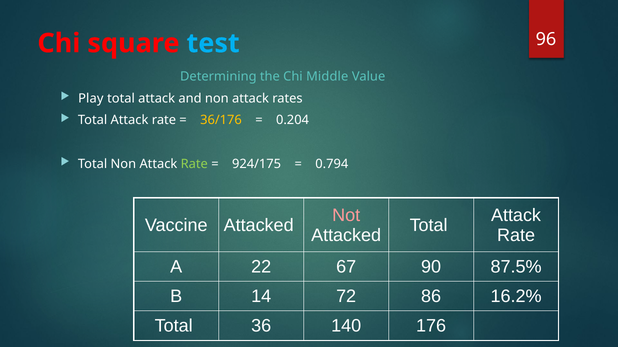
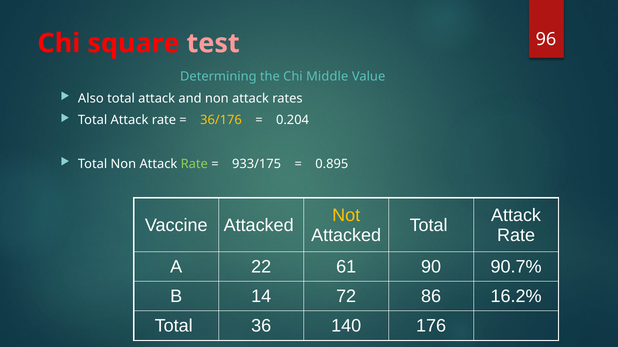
test colour: light blue -> pink
Play: Play -> Also
924/175: 924/175 -> 933/175
0.794: 0.794 -> 0.895
Not colour: pink -> yellow
67: 67 -> 61
87.5%: 87.5% -> 90.7%
